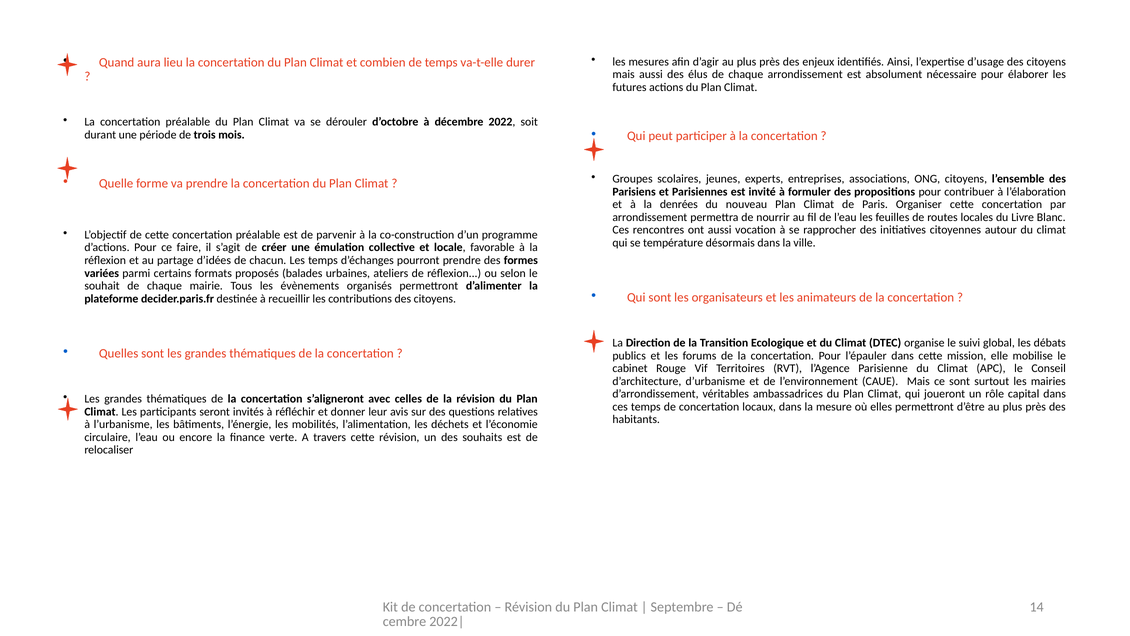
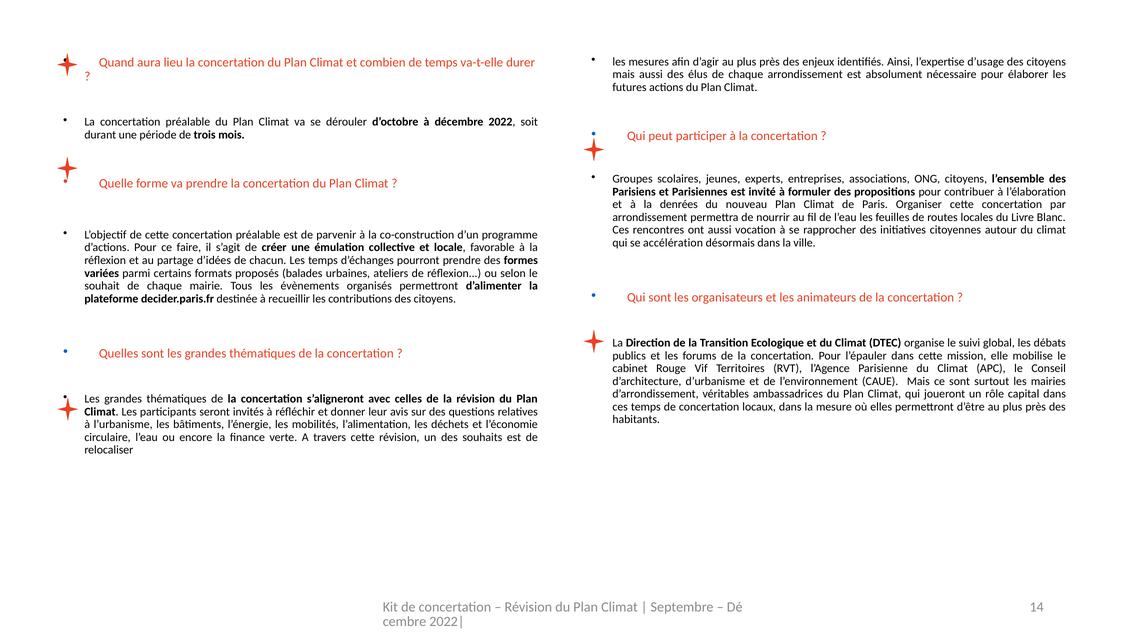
température: température -> accélération
